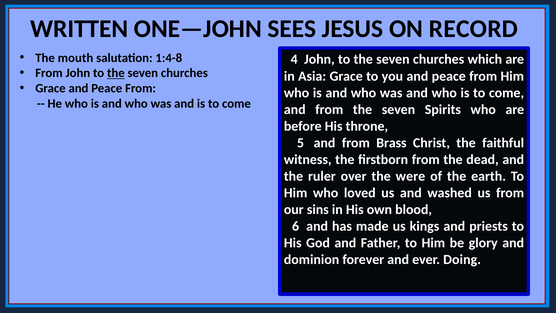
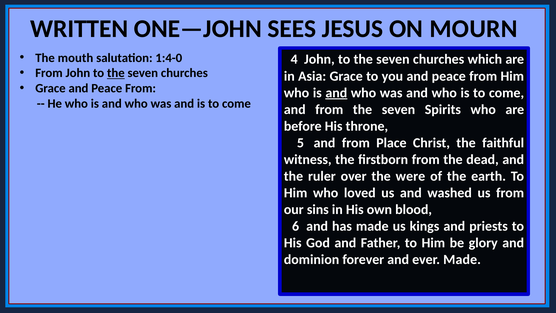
RECORD: RECORD -> MOURN
1:4-8: 1:4-8 -> 1:4-0
and at (336, 93) underline: none -> present
Brass: Brass -> Place
ever Doing: Doing -> Made
